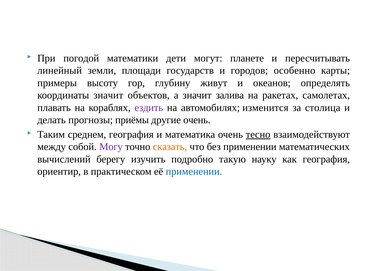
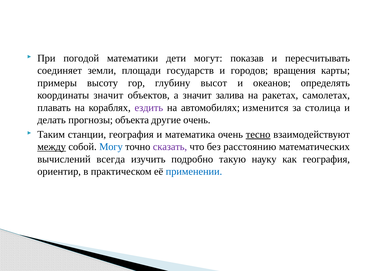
планете: планете -> показав
линейный: линейный -> соединяет
особенно: особенно -> вращения
живут: живут -> высот
приёмы: приёмы -> объекта
среднем: среднем -> станции
между underline: none -> present
Могу colour: purple -> blue
сказать colour: orange -> purple
без применении: применении -> расстоянию
берегу: берегу -> всегда
